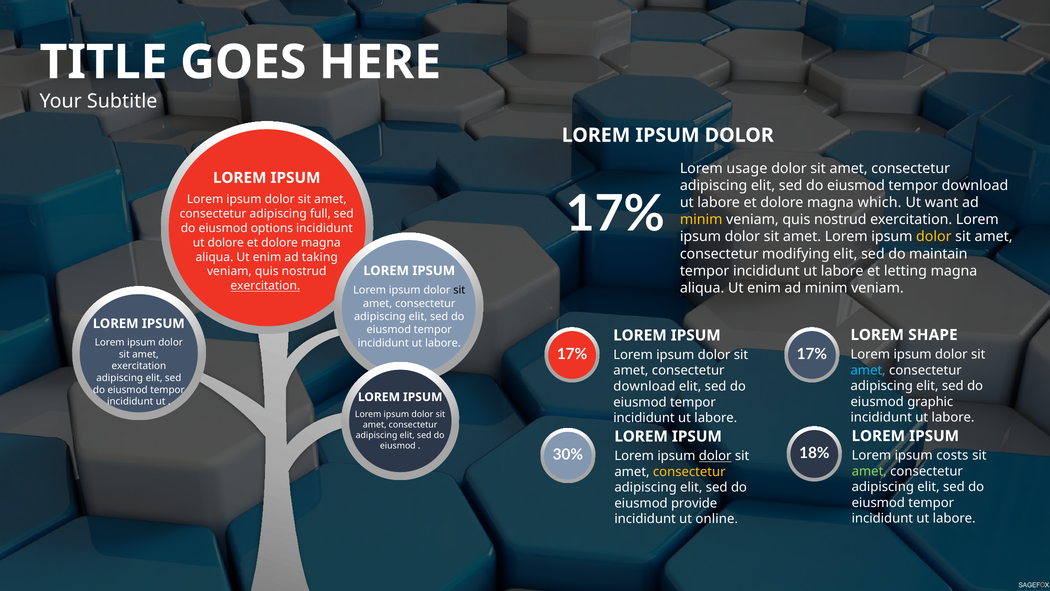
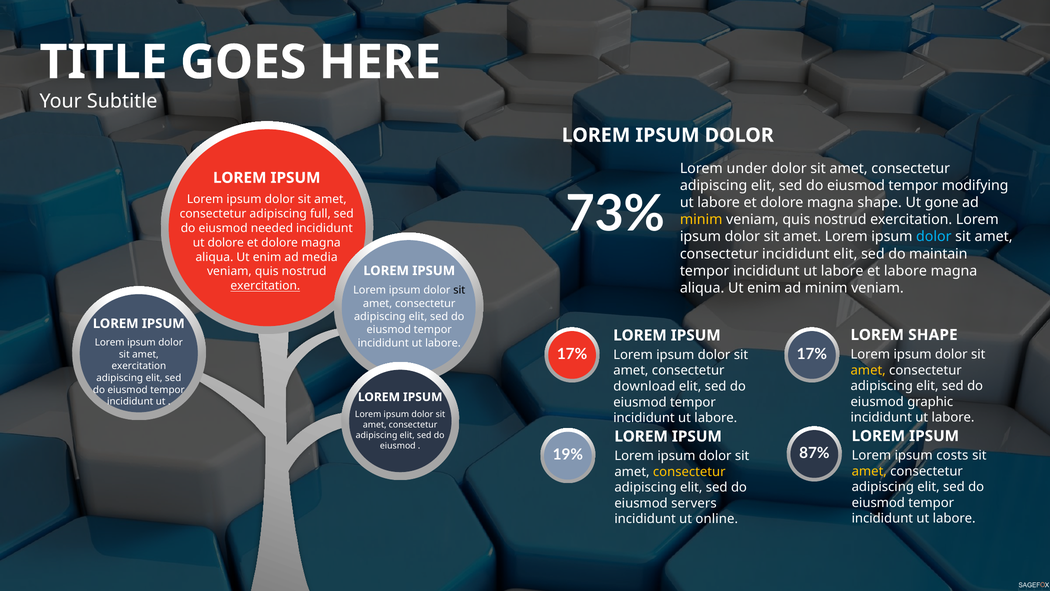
usage: usage -> under
tempor download: download -> modifying
17% at (615, 214): 17% -> 73%
magna which: which -> shape
want: want -> gone
options: options -> needed
dolor at (934, 237) colour: yellow -> light blue
consectetur modifying: modifying -> incididunt
taking: taking -> media
et letting: letting -> labore
amet at (868, 370) colour: light blue -> yellow
18%: 18% -> 87%
30%: 30% -> 19%
dolor at (715, 456) underline: present -> none
amet at (869, 471) colour: light green -> yellow
provide: provide -> servers
